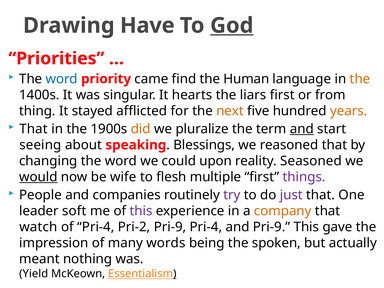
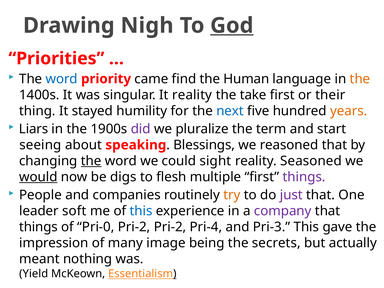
Have: Have -> Nigh
It hearts: hearts -> reality
liars: liars -> take
from: from -> their
afflicted: afflicted -> humility
next colour: orange -> blue
That at (33, 129): That -> Liars
did colour: orange -> purple
and at (302, 129) underline: present -> none
the at (91, 161) underline: none -> present
upon: upon -> sight
wife: wife -> digs
try colour: purple -> orange
this at (141, 211) colour: purple -> blue
company colour: orange -> purple
watch at (38, 227): watch -> things
of Pri-4: Pri-4 -> Pri-0
Pri-2 Pri-9: Pri-9 -> Pri-2
and Pri-9: Pri-9 -> Pri-3
words: words -> image
spoken: spoken -> secrets
